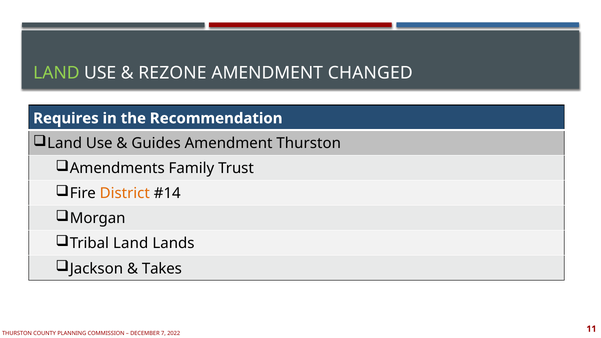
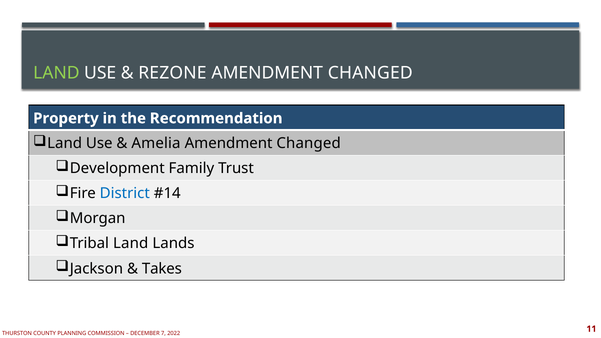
Requires: Requires -> Property
Guides: Guides -> Amelia
Thurston at (309, 143): Thurston -> Changed
Amendments: Amendments -> Development
District colour: orange -> blue
